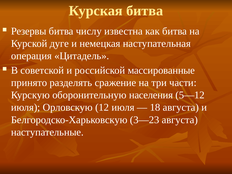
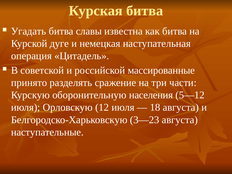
Резервы: Резервы -> Угадать
числу: числу -> славы
